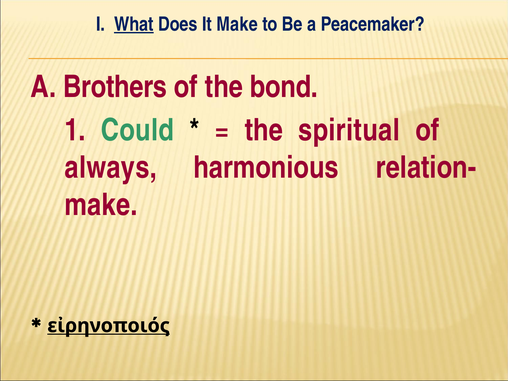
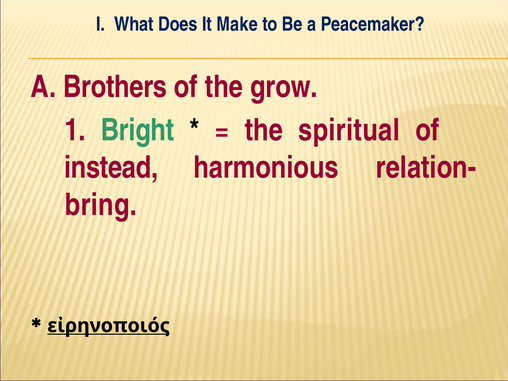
What underline: present -> none
bond: bond -> grow
Could: Could -> Bright
always: always -> instead
make at (101, 205): make -> bring
